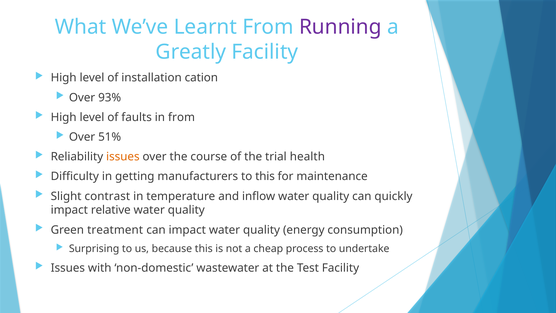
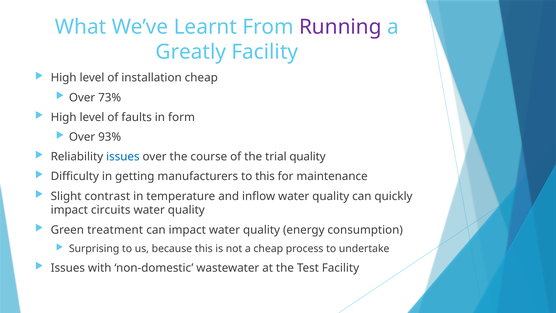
installation cation: cation -> cheap
93%: 93% -> 73%
in from: from -> form
51%: 51% -> 93%
issues at (123, 157) colour: orange -> blue
trial health: health -> quality
relative: relative -> circuits
